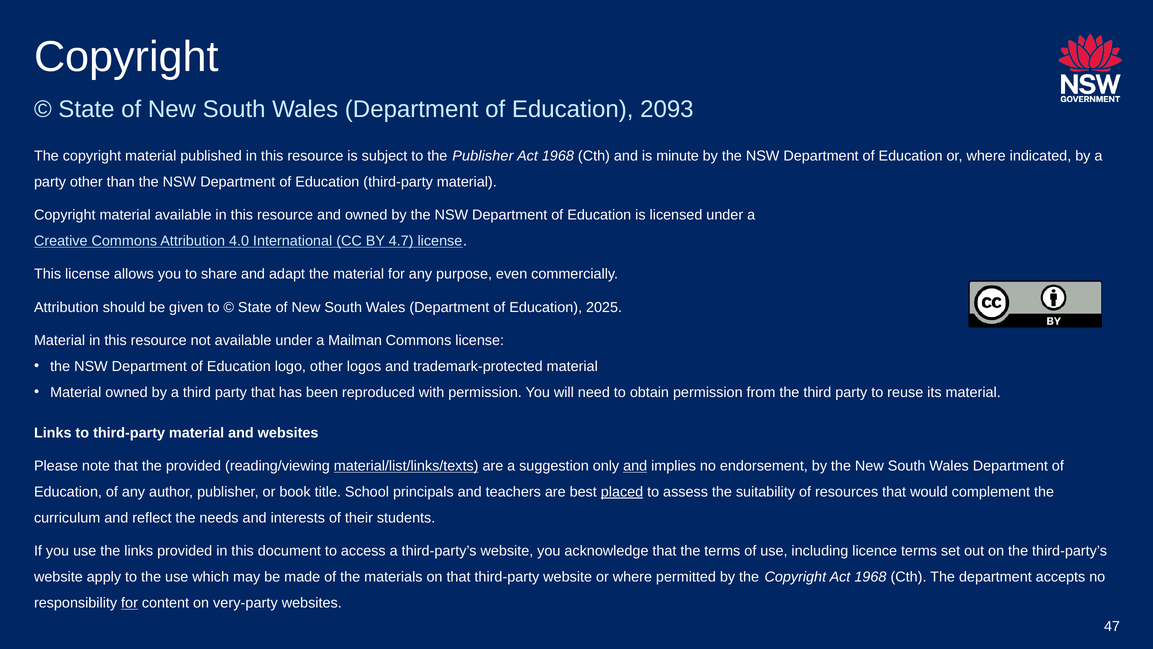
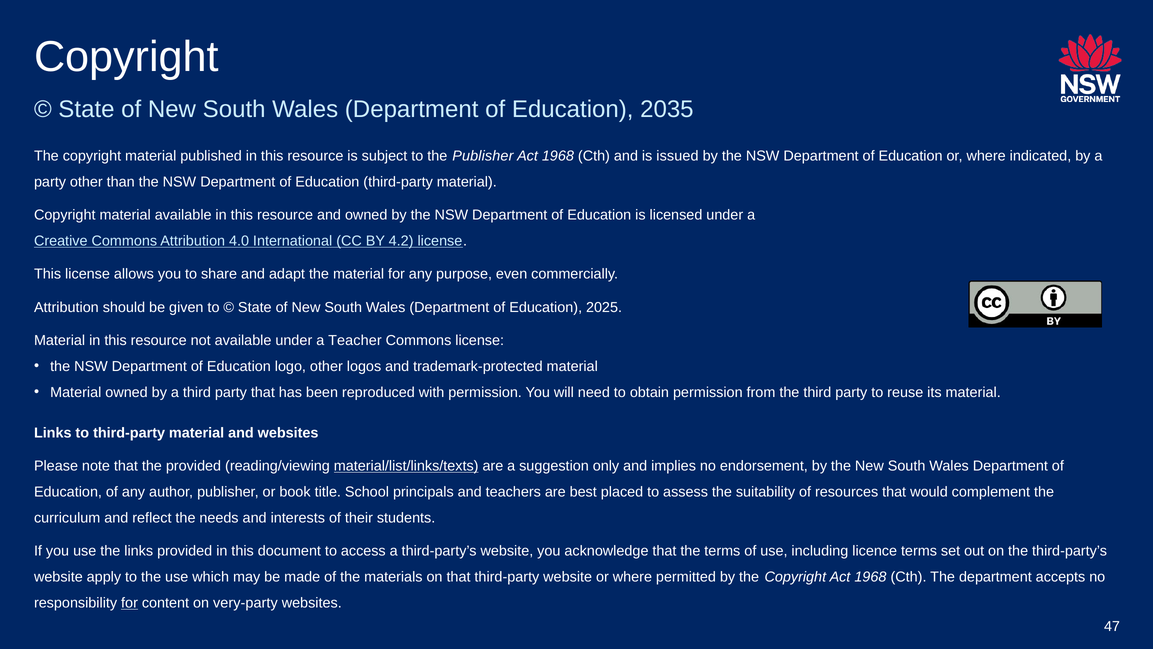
2093: 2093 -> 2035
minute: minute -> issued
4.7: 4.7 -> 4.2
Mailman: Mailman -> Teacher
and at (635, 466) underline: present -> none
placed underline: present -> none
